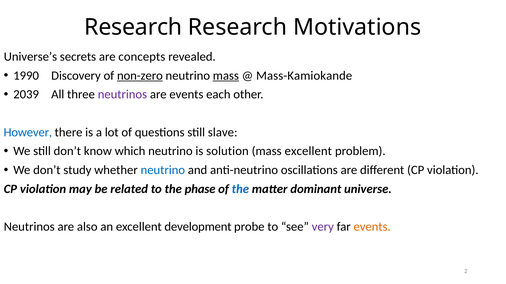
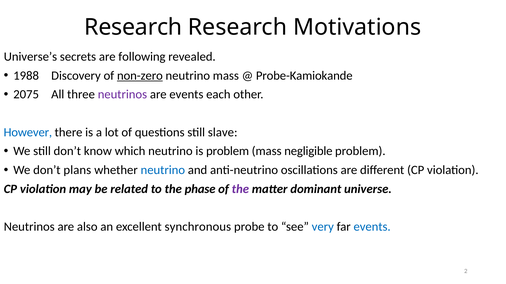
concepts: concepts -> following
1990: 1990 -> 1988
mass at (226, 76) underline: present -> none
Mass-Kamiokande: Mass-Kamiokande -> Probe-Kamiokande
2039: 2039 -> 2075
is solution: solution -> problem
mass excellent: excellent -> negligible
study: study -> plans
the at (240, 189) colour: blue -> purple
development: development -> synchronous
very colour: purple -> blue
events at (372, 227) colour: orange -> blue
